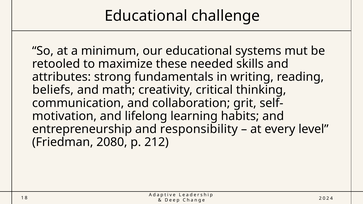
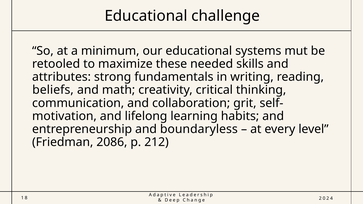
responsibility: responsibility -> boundaryless
2080: 2080 -> 2086
